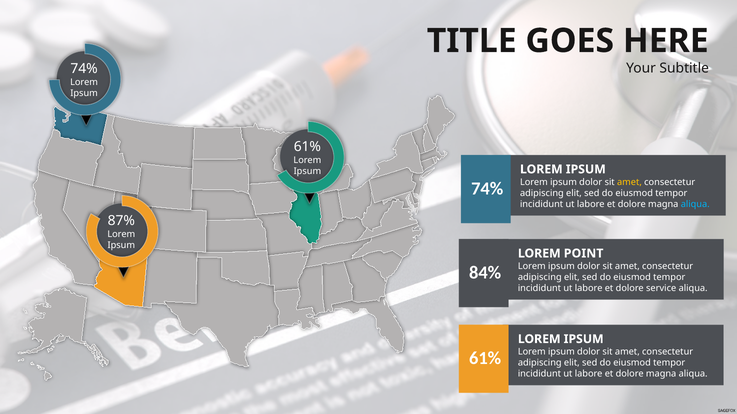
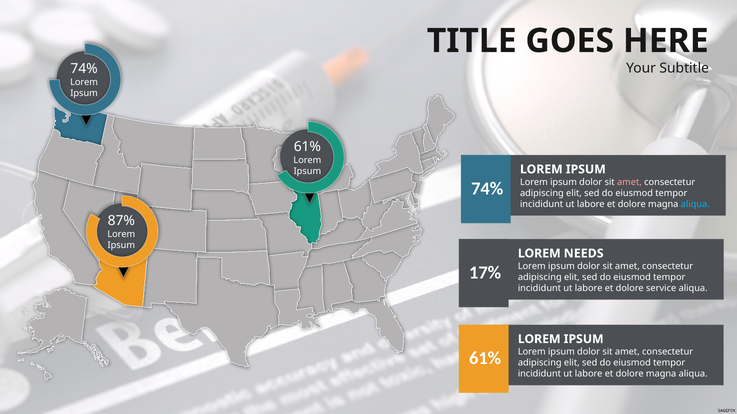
amet at (629, 182) colour: yellow -> pink
POINT: POINT -> NEEDS
84%: 84% -> 17%
